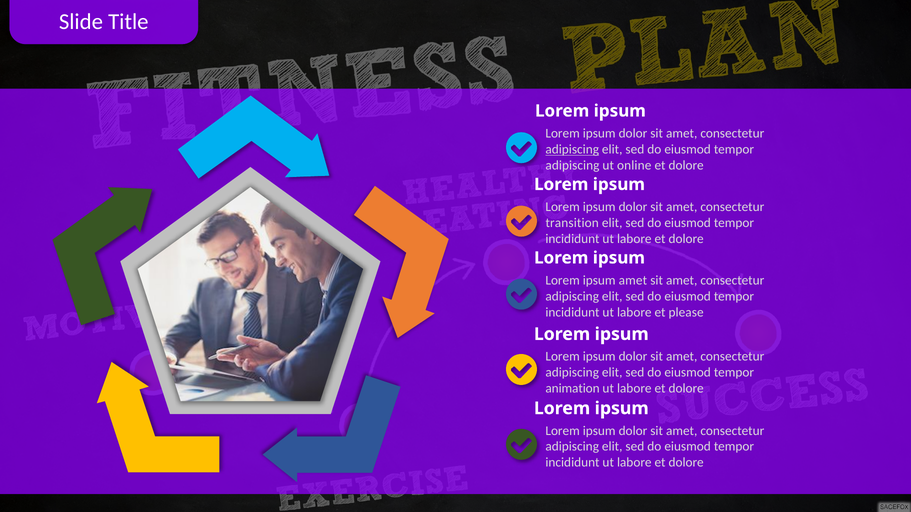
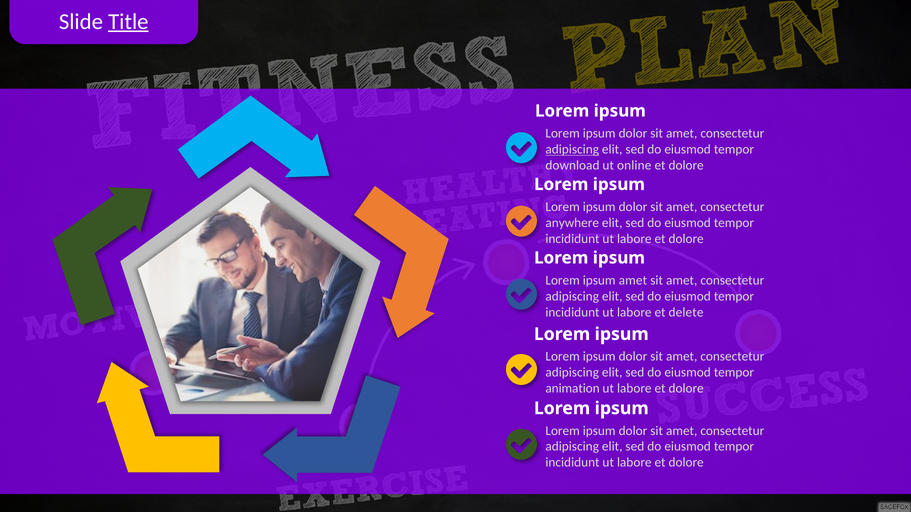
Title underline: none -> present
adipiscing at (572, 166): adipiscing -> download
transition: transition -> anywhere
please: please -> delete
